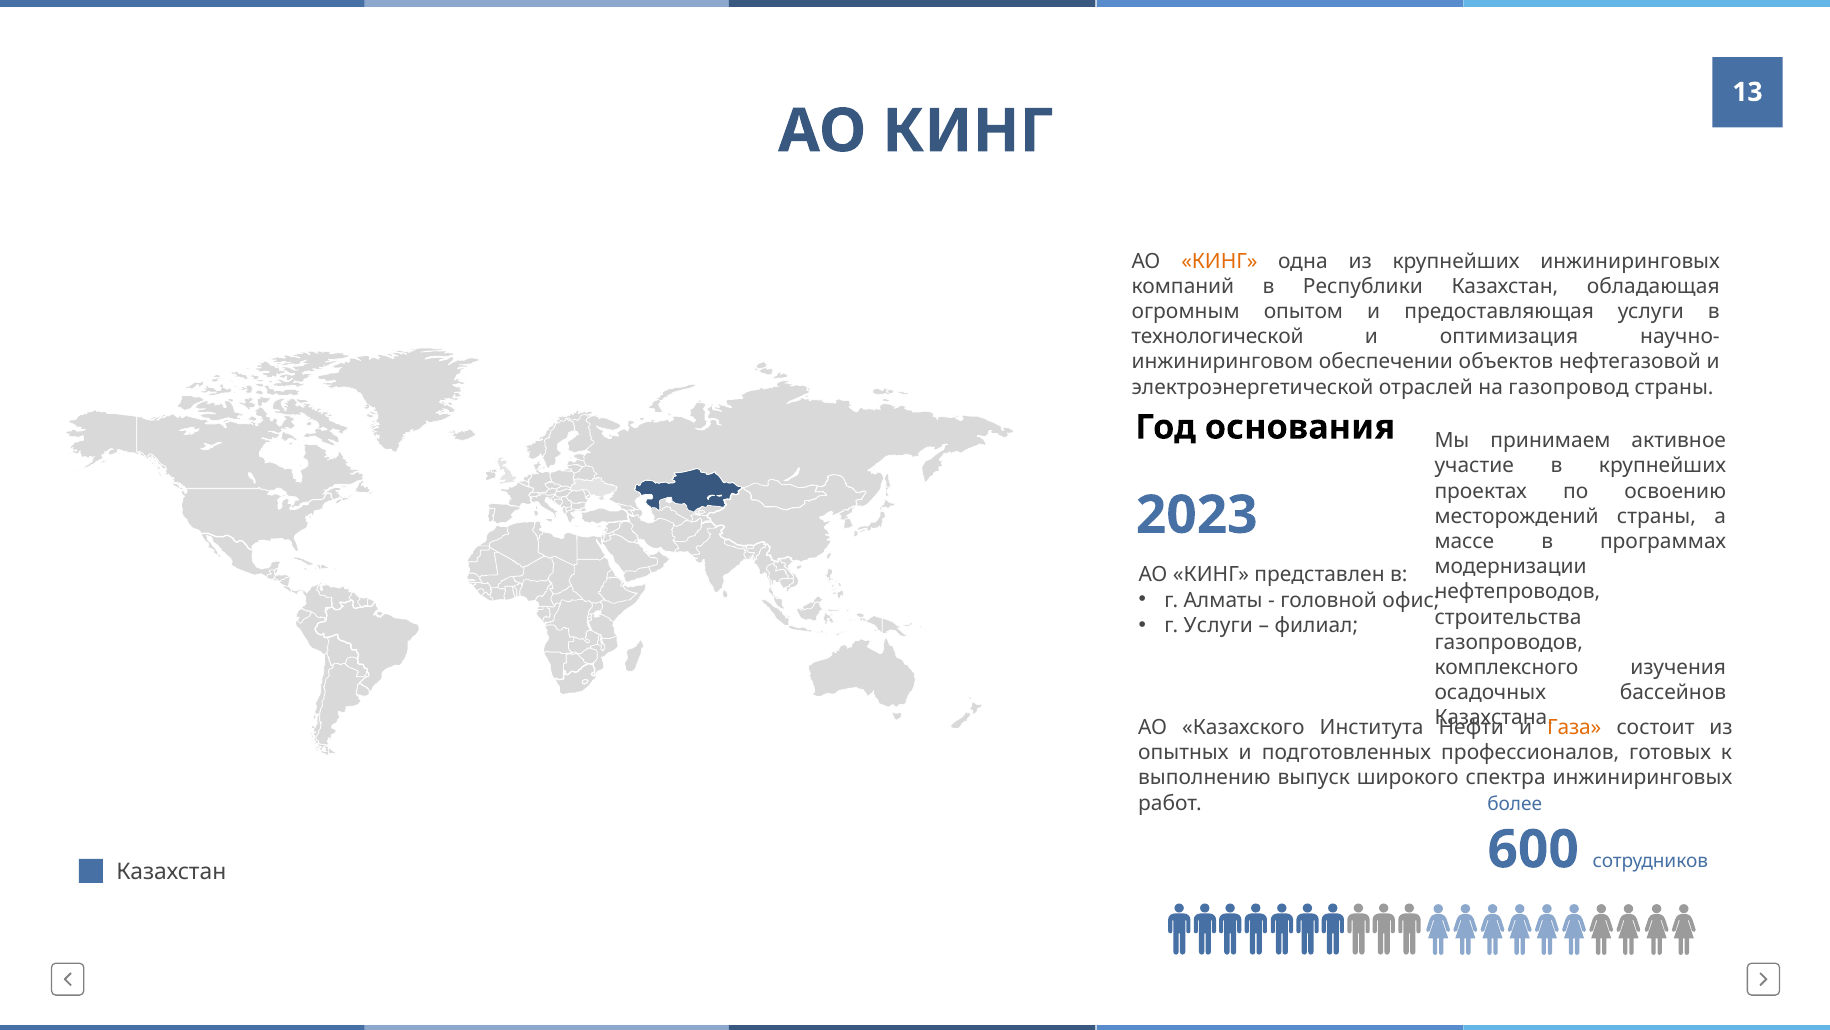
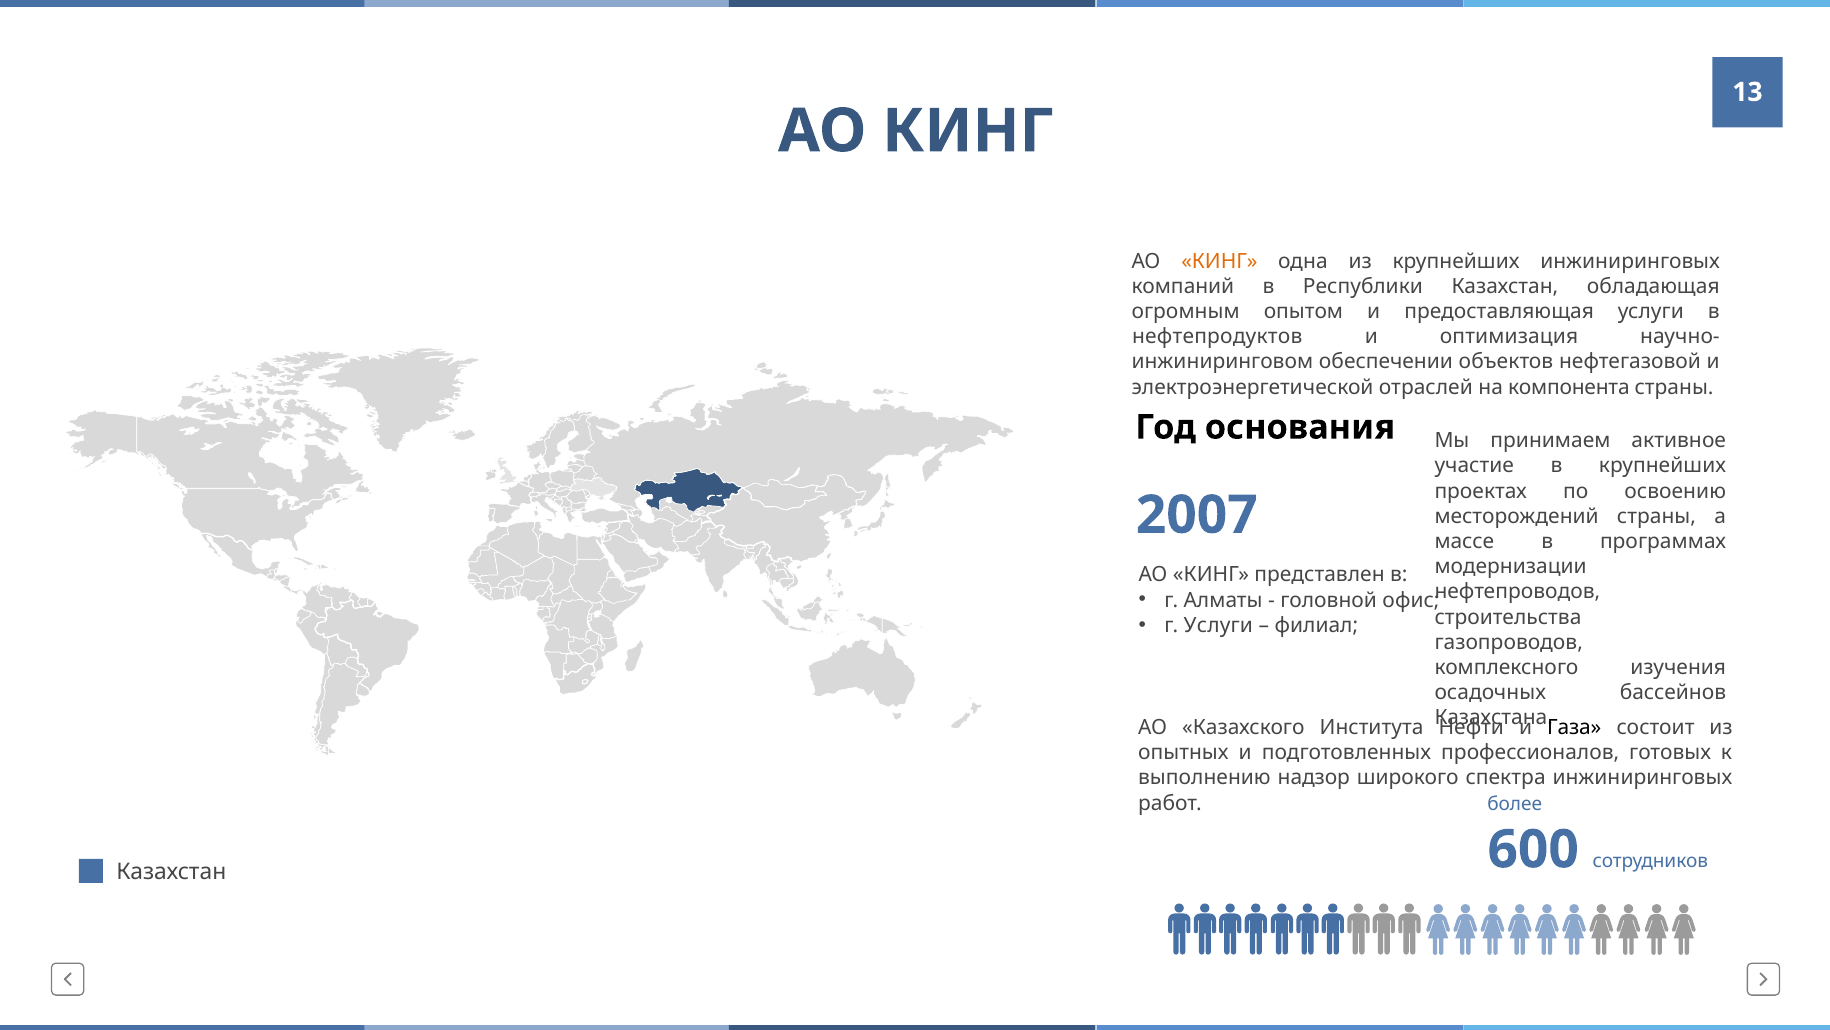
технологической: технологической -> нефтепродуктов
газопровод: газопровод -> компонента
2023: 2023 -> 2007
Газа colour: orange -> black
выпуск: выпуск -> надзор
